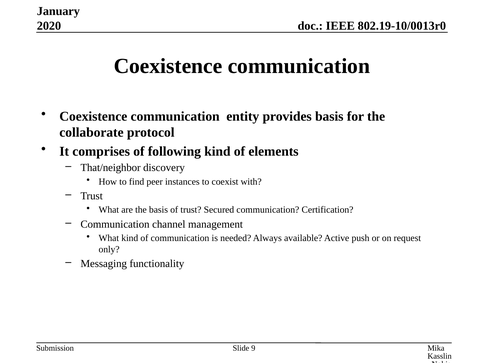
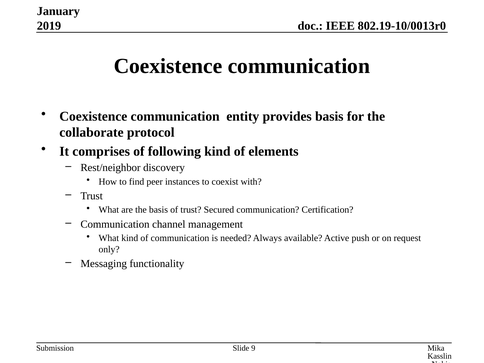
2020: 2020 -> 2019
That/neighbor: That/neighbor -> Rest/neighbor
